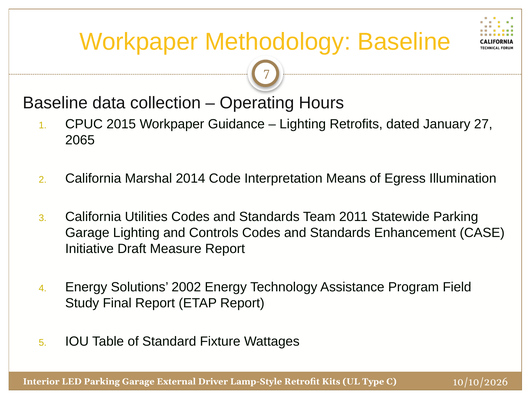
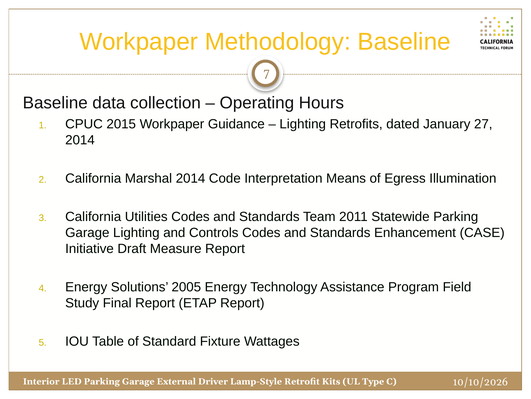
2065 at (80, 140): 2065 -> 2014
2002: 2002 -> 2005
